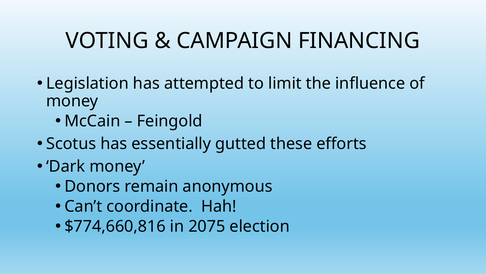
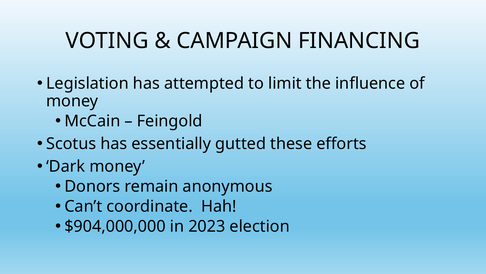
$774,660,816: $774,660,816 -> $904,000,000
2075: 2075 -> 2023
